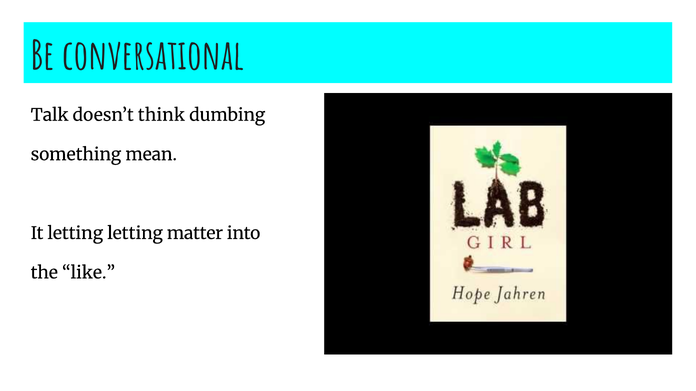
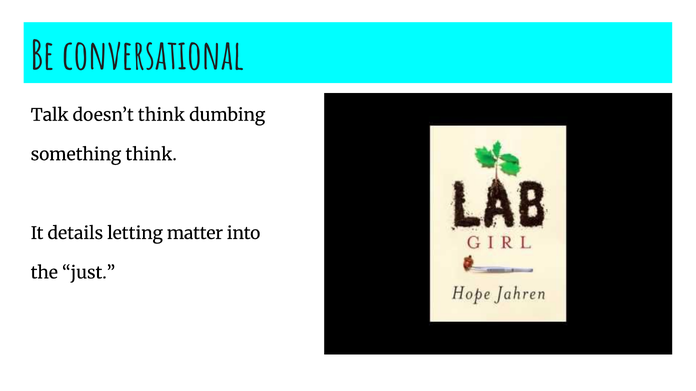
something mean: mean -> think
It letting: letting -> details
like: like -> just
